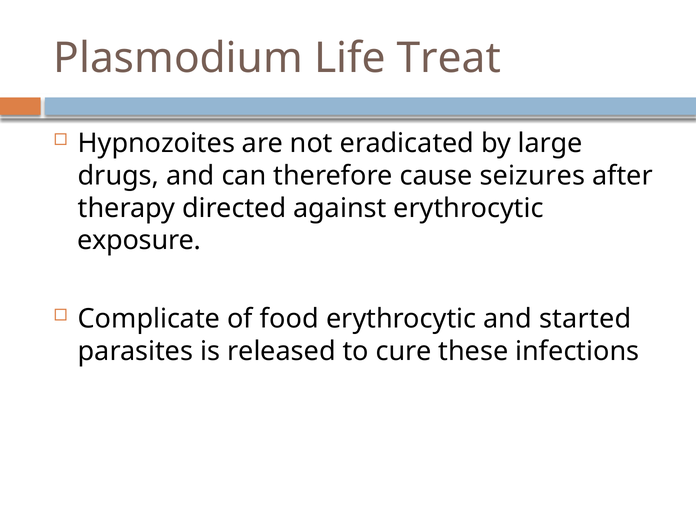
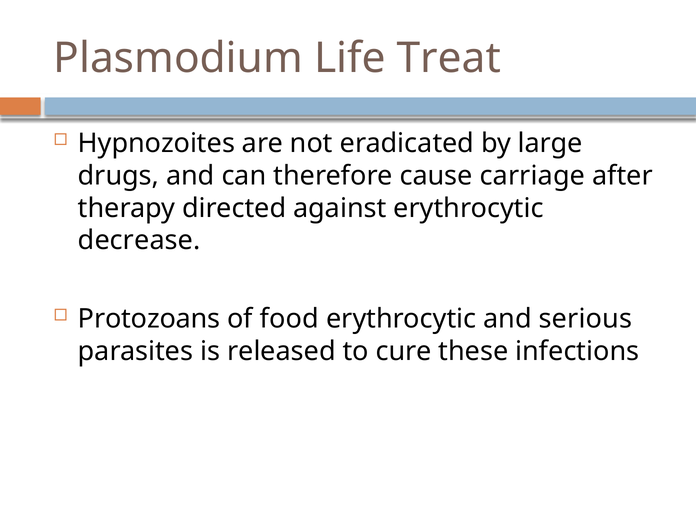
seizures: seizures -> carriage
exposure: exposure -> decrease
Complicate: Complicate -> Protozoans
started: started -> serious
